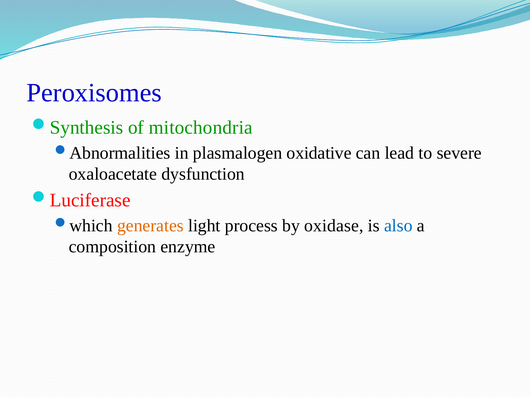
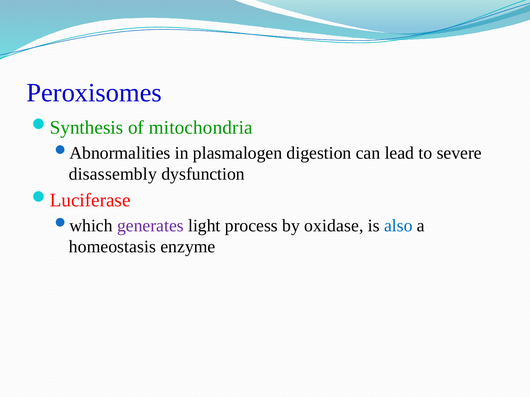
oxidative: oxidative -> digestion
oxaloacetate: oxaloacetate -> disassembly
generates colour: orange -> purple
composition: composition -> homeostasis
